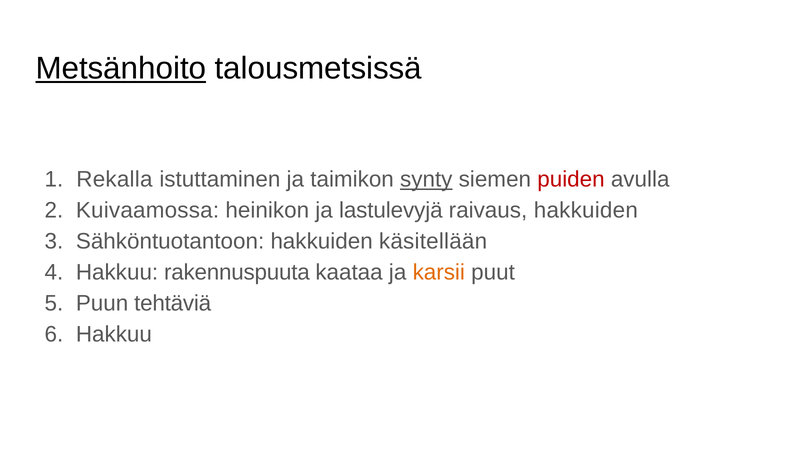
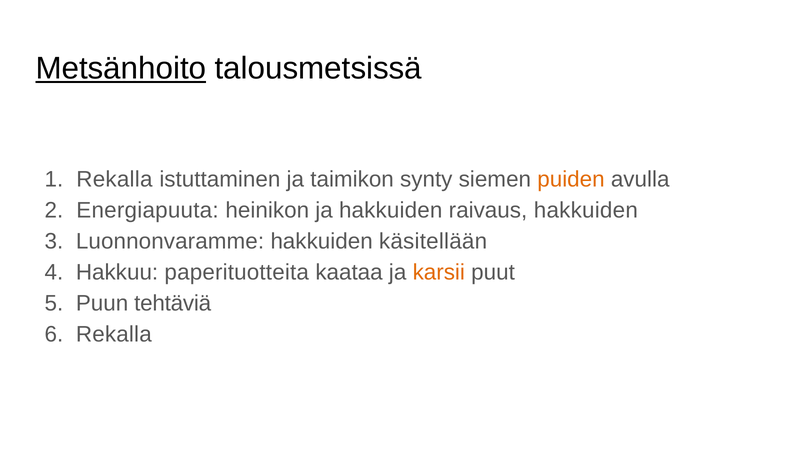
synty underline: present -> none
puiden colour: red -> orange
Kuivaamossa: Kuivaamossa -> Energiapuuta
ja lastulevyjä: lastulevyjä -> hakkuiden
Sähköntuotantoon: Sähköntuotantoon -> Luonnonvaramme
rakennuspuuta: rakennuspuuta -> paperituotteita
Hakkuu at (114, 334): Hakkuu -> Rekalla
